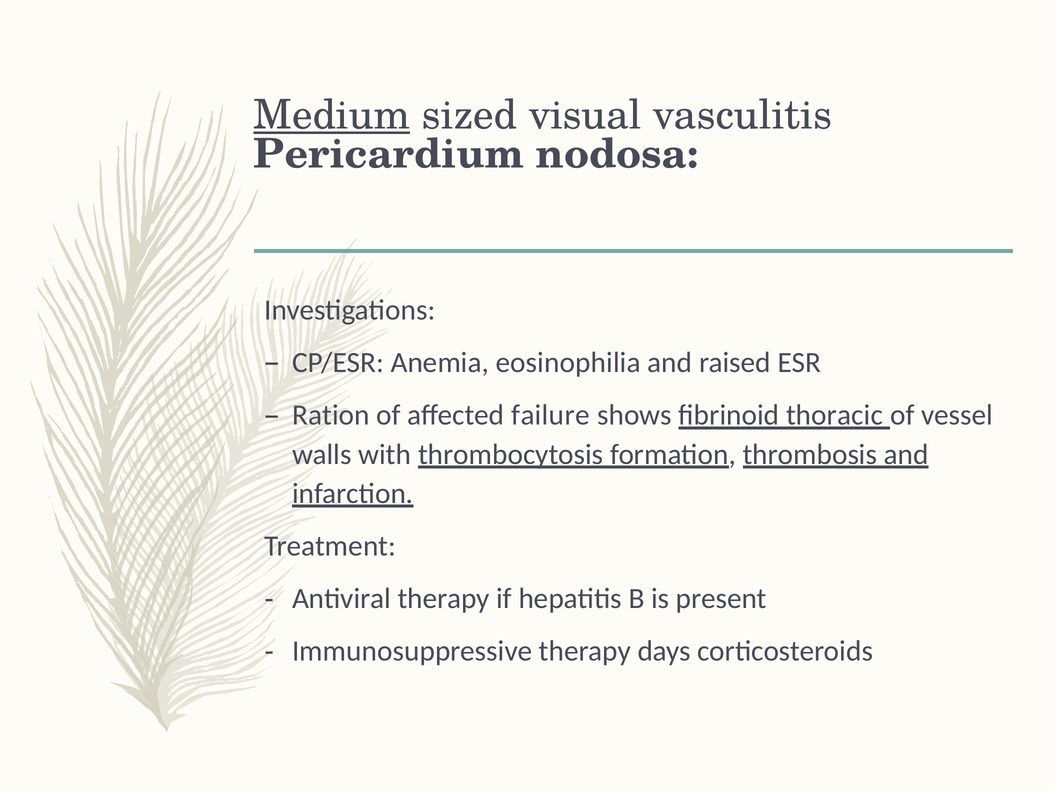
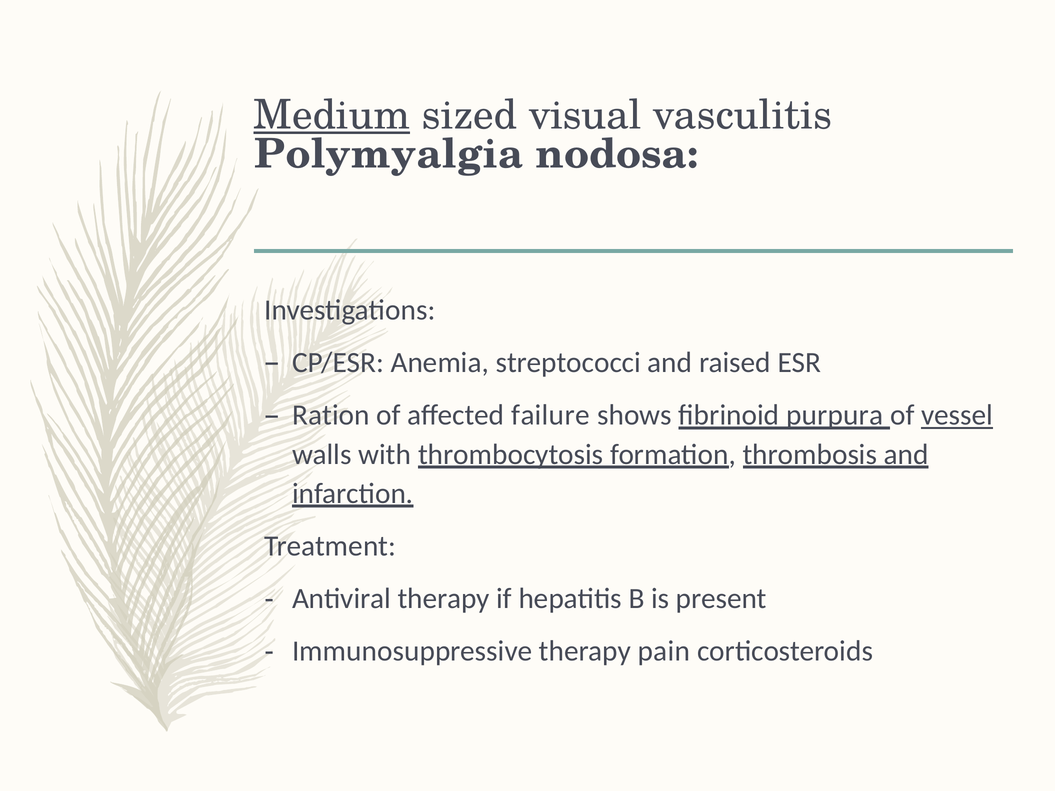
Pericardium: Pericardium -> Polymyalgia
eosinophilia: eosinophilia -> streptococci
thoracic: thoracic -> purpura
vessel underline: none -> present
days: days -> pain
